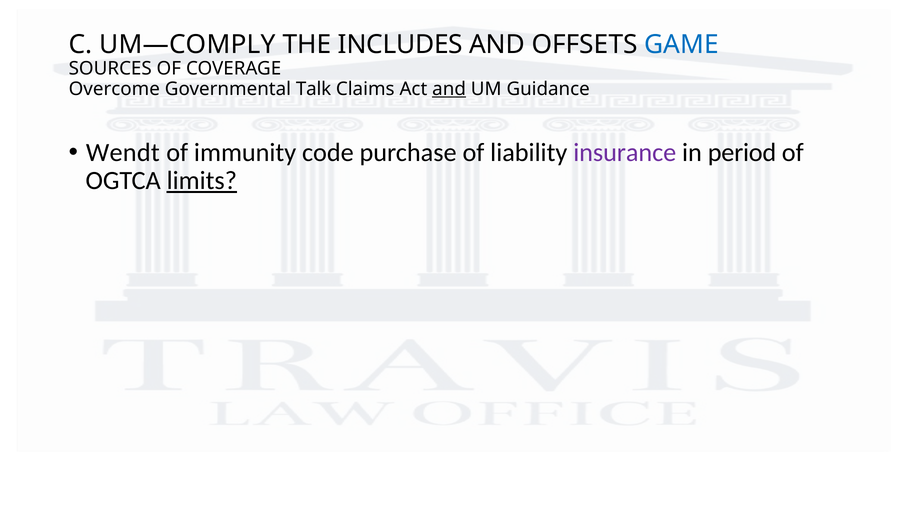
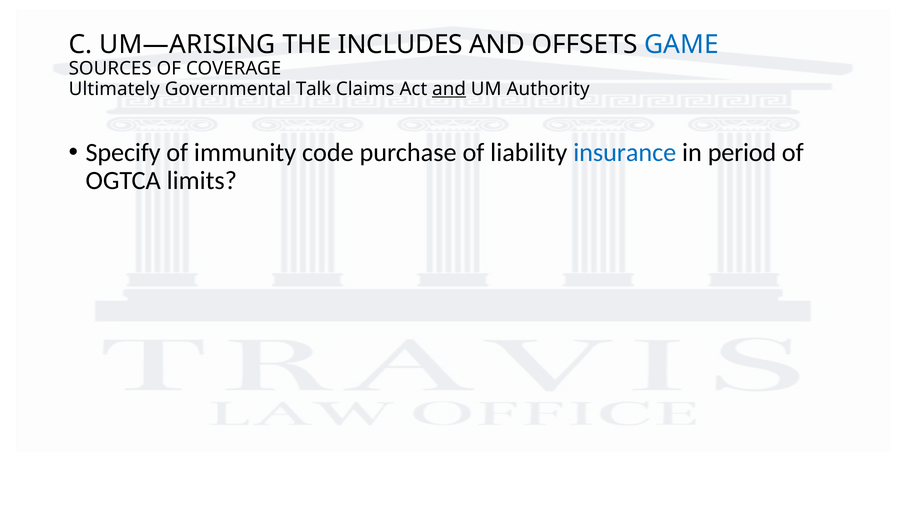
UM—COMPLY: UM—COMPLY -> UM—ARISING
Overcome: Overcome -> Ultimately
Guidance: Guidance -> Authority
Wendt: Wendt -> Specify
insurance colour: purple -> blue
limits underline: present -> none
